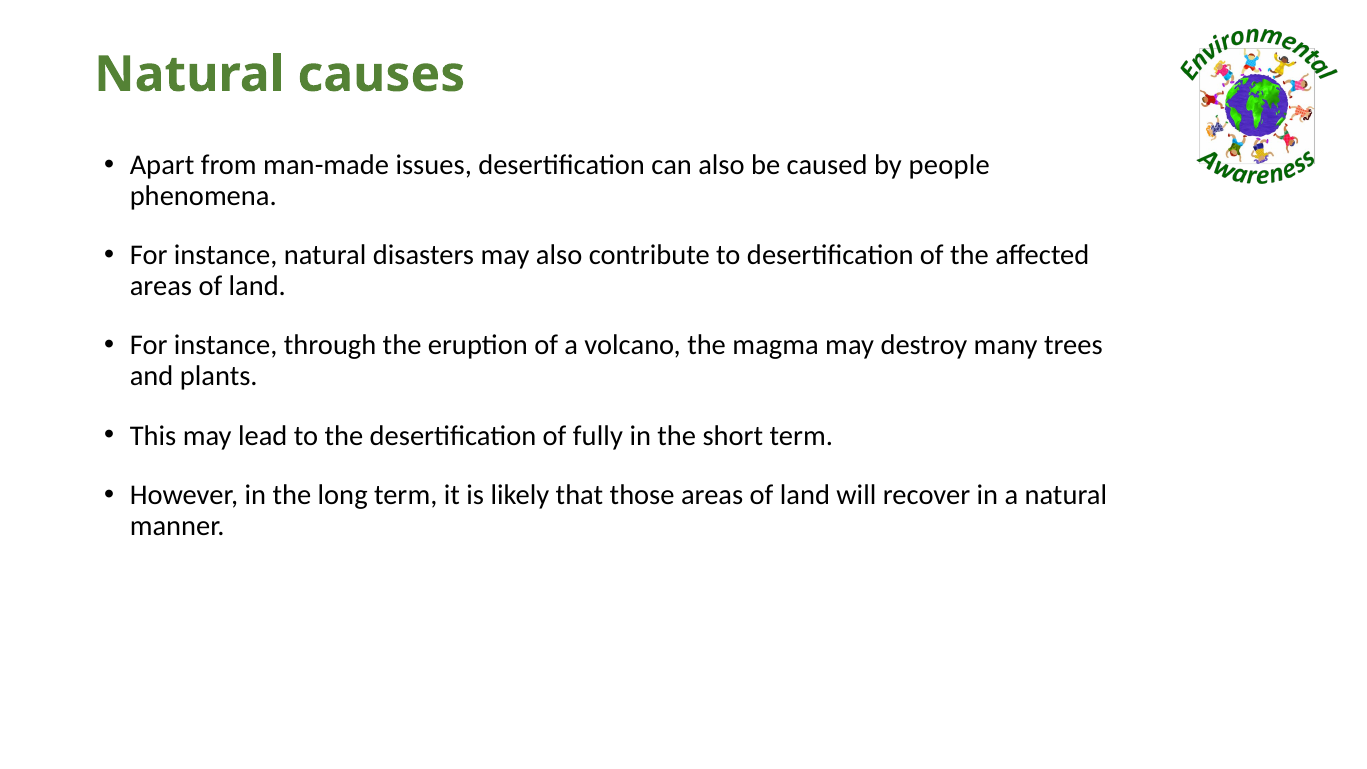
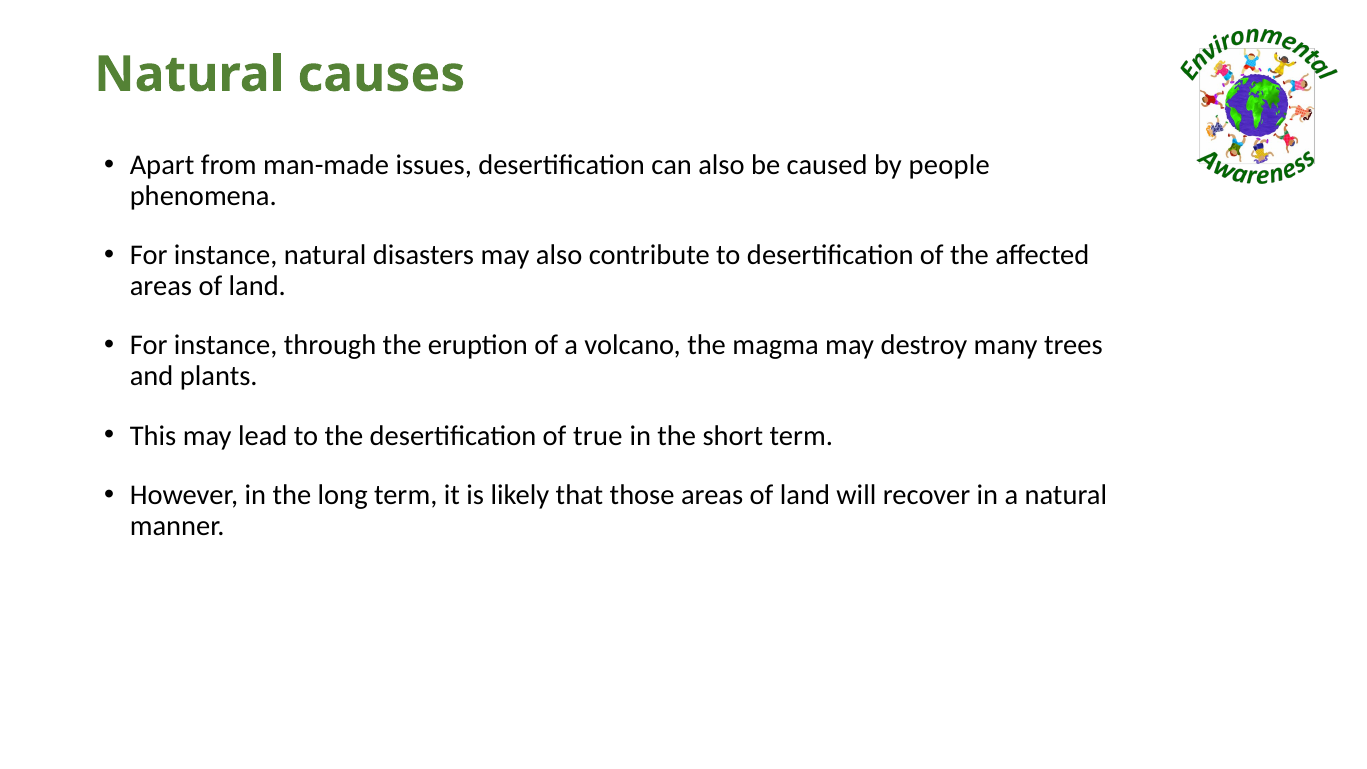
fully: fully -> true
